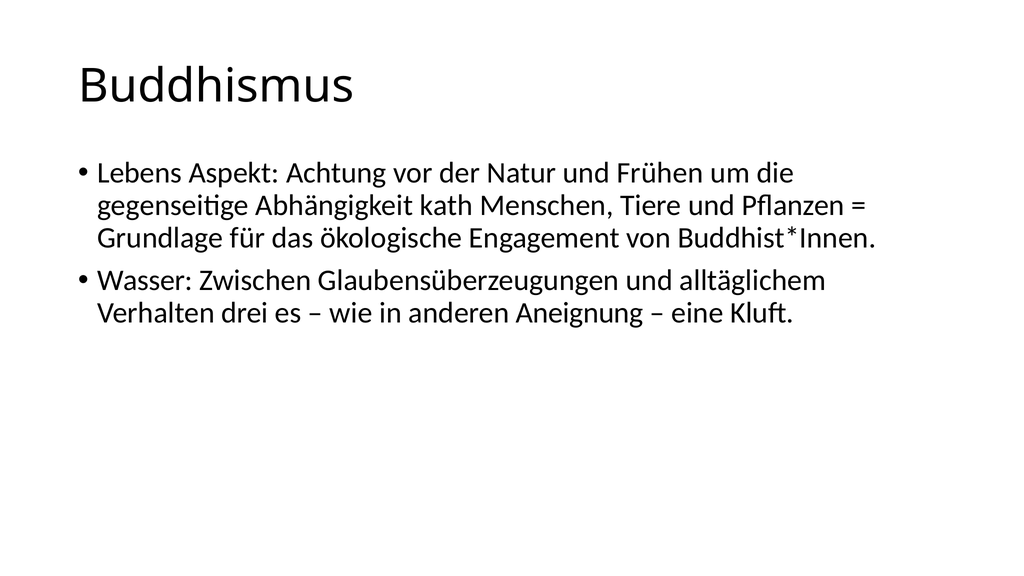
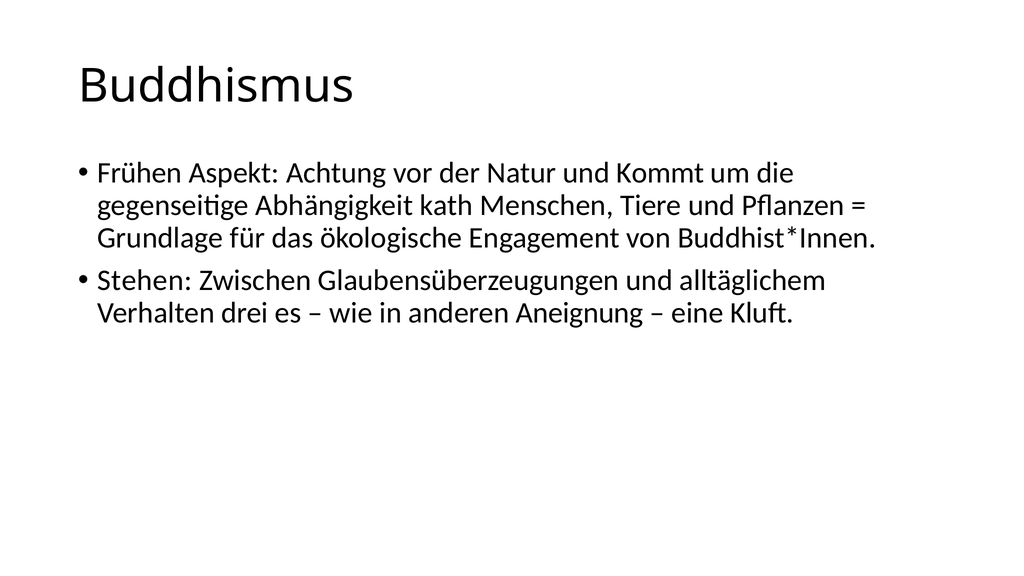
Lebens: Lebens -> Frühen
Frühen: Frühen -> Kommt
Wasser: Wasser -> Stehen
